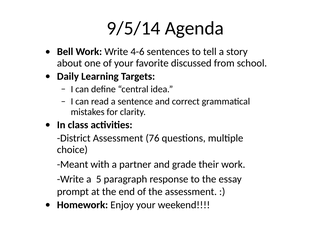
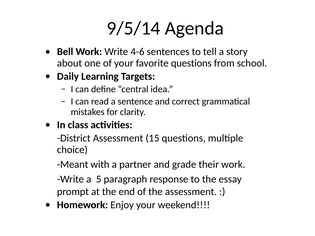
favorite discussed: discussed -> questions
76: 76 -> 15
